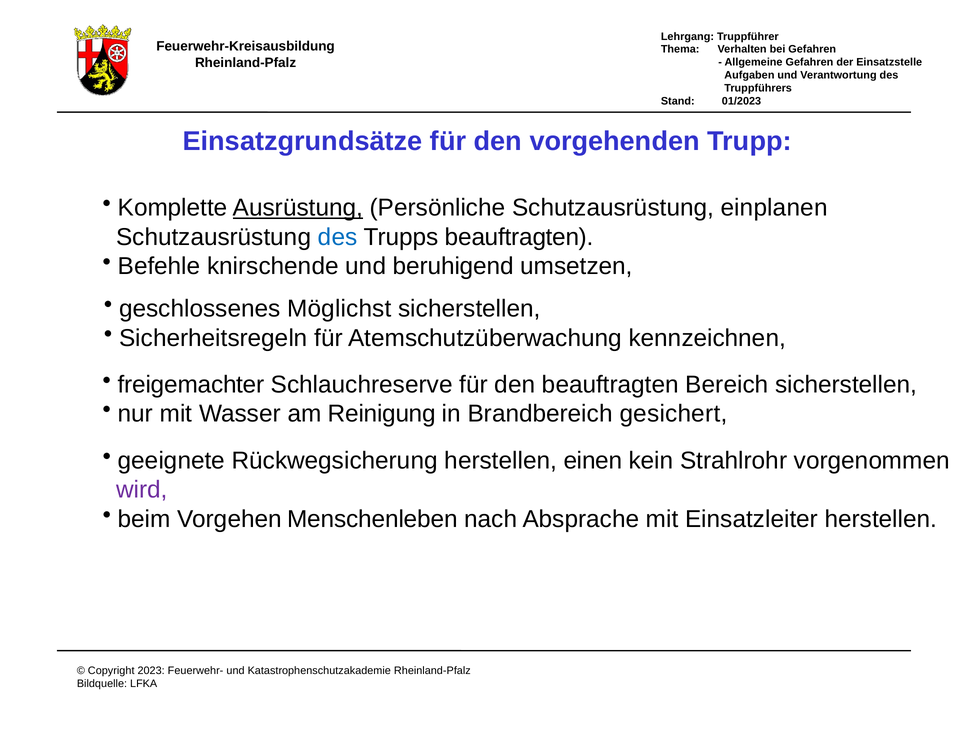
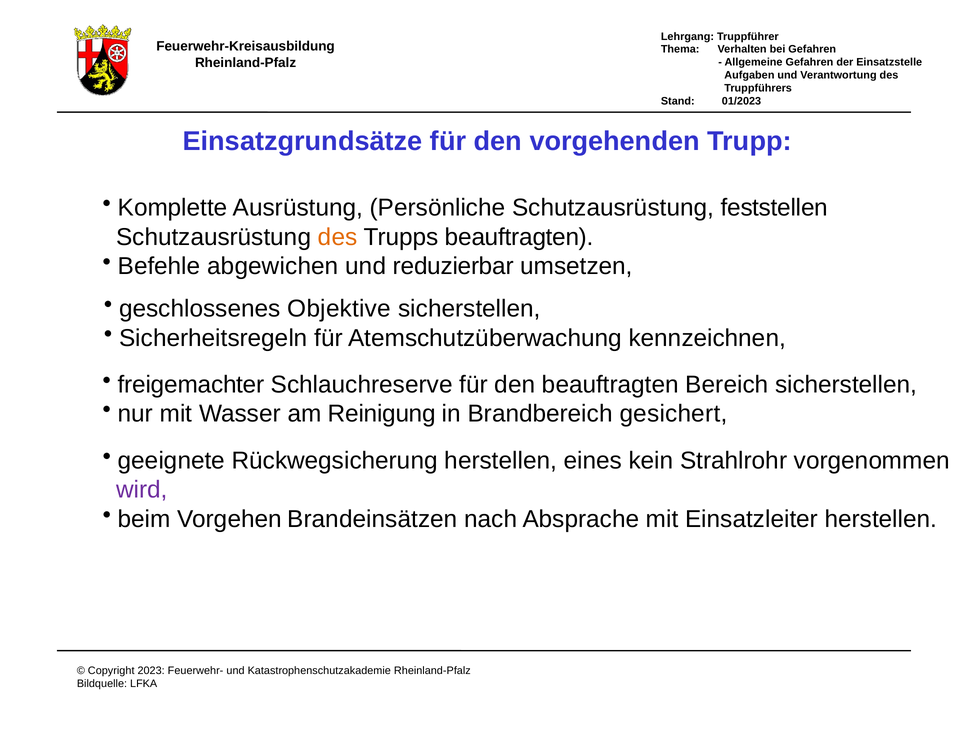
Ausrüstung underline: present -> none
einplanen: einplanen -> feststellen
des at (338, 237) colour: blue -> orange
knirschende: knirschende -> abgewichen
beruhigend: beruhigend -> reduzierbar
Möglichst: Möglichst -> Objektive
einen: einen -> eines
Menschenleben: Menschenleben -> Brandeinsätzen
